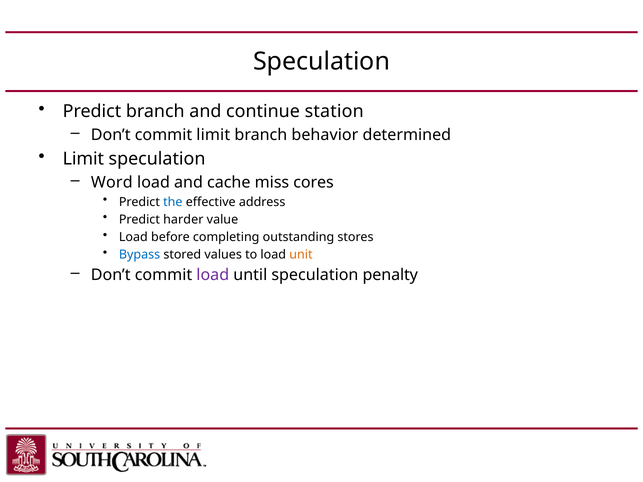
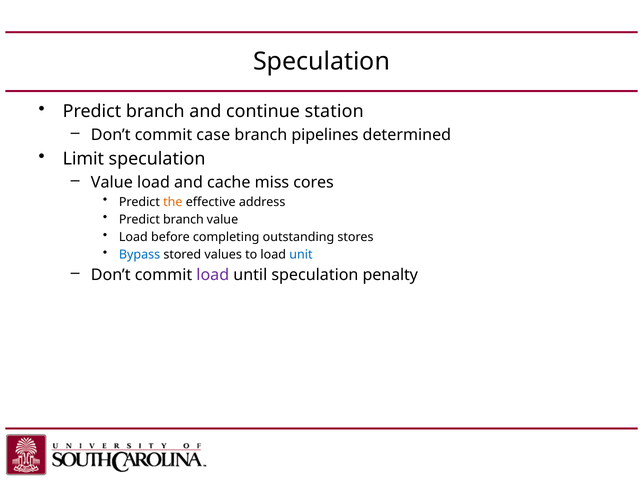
commit limit: limit -> case
behavior: behavior -> pipelines
Word at (112, 183): Word -> Value
the at (173, 202) colour: blue -> orange
harder at (183, 220): harder -> branch
unit colour: orange -> blue
